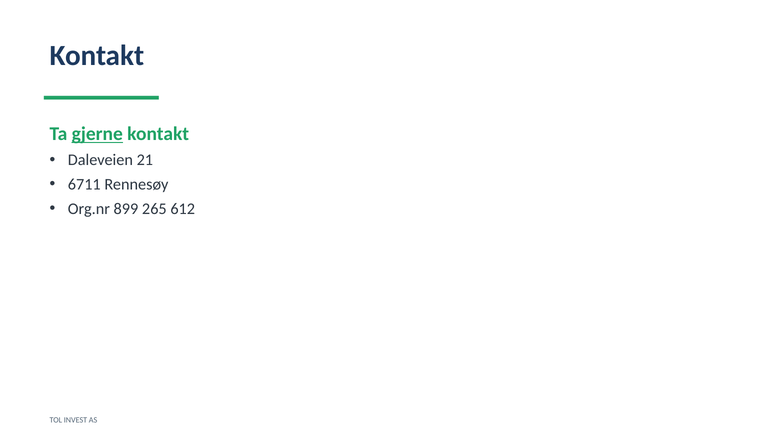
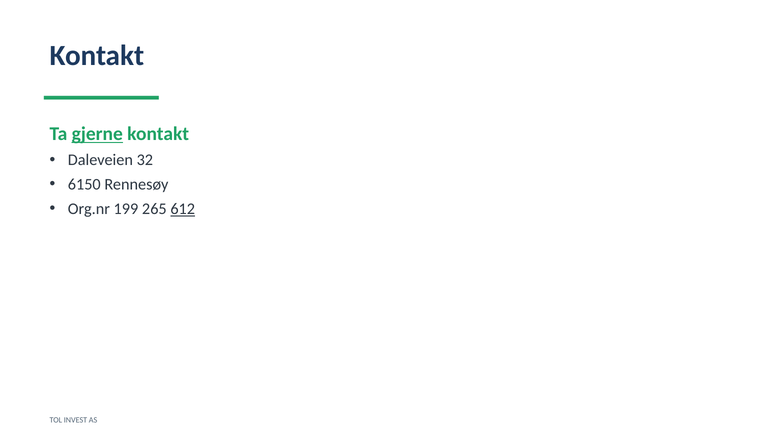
21: 21 -> 32
6711: 6711 -> 6150
899: 899 -> 199
612 underline: none -> present
